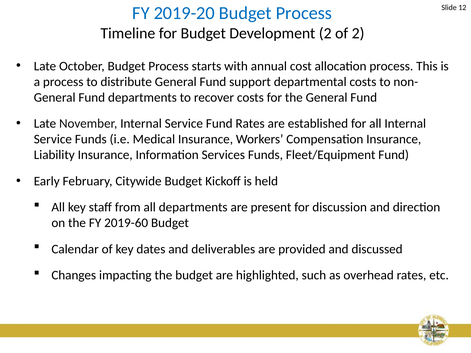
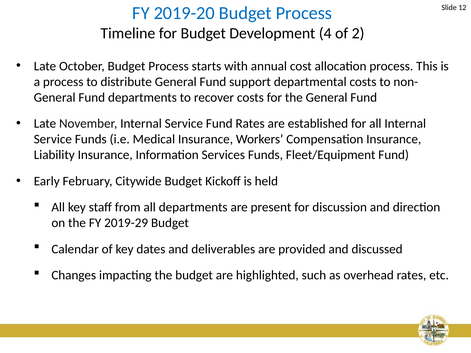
Development 2: 2 -> 4
2019-60: 2019-60 -> 2019-29
